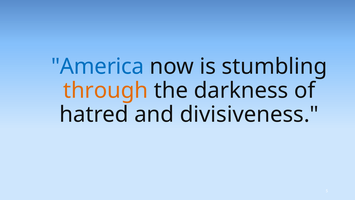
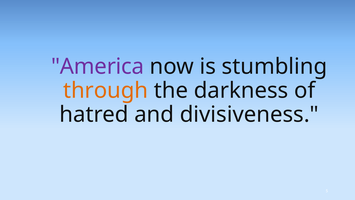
America colour: blue -> purple
